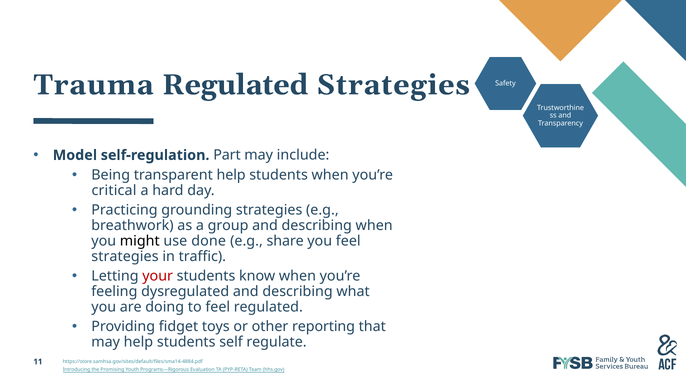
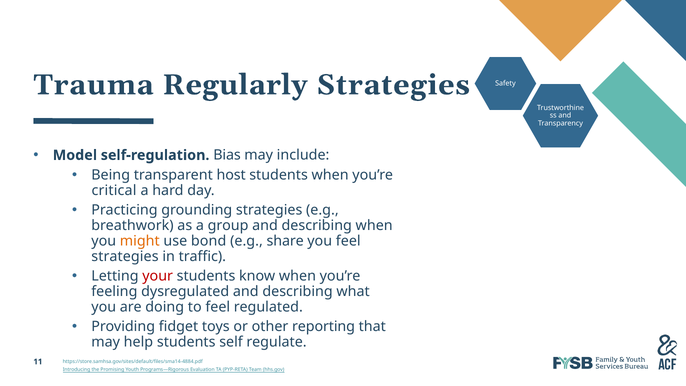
Trauma Regulated: Regulated -> Regularly
Part: Part -> Bias
transparent help: help -> host
might colour: black -> orange
done: done -> bond
